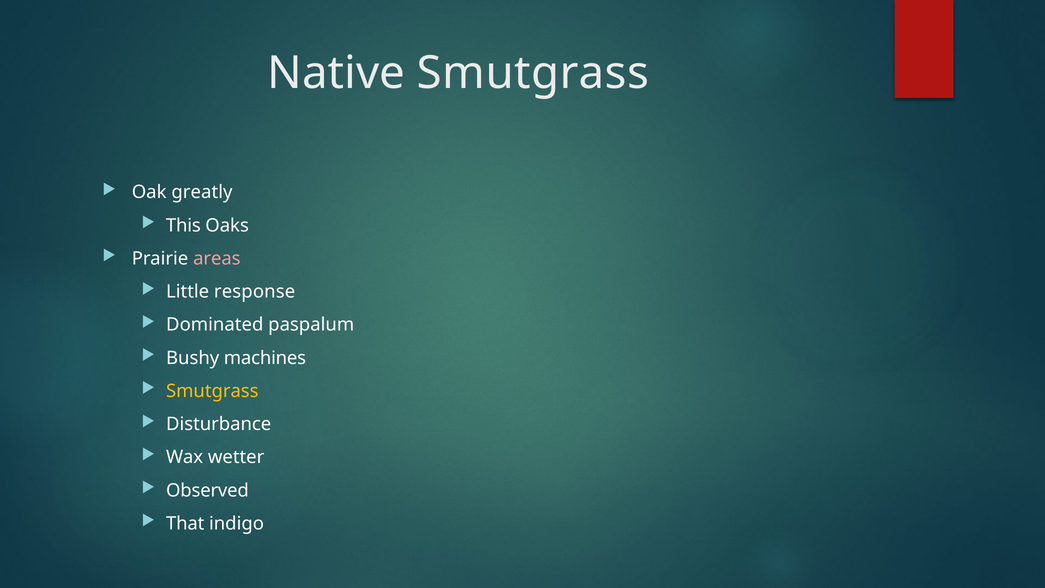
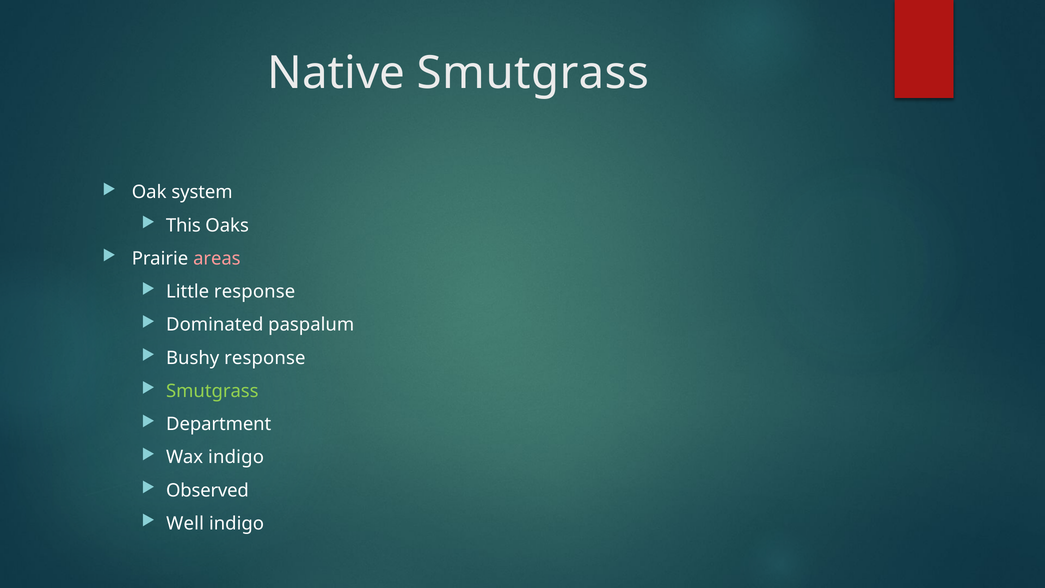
greatly: greatly -> system
Bushy machines: machines -> response
Smutgrass at (212, 391) colour: yellow -> light green
Disturbance: Disturbance -> Department
Wax wetter: wetter -> indigo
That: That -> Well
